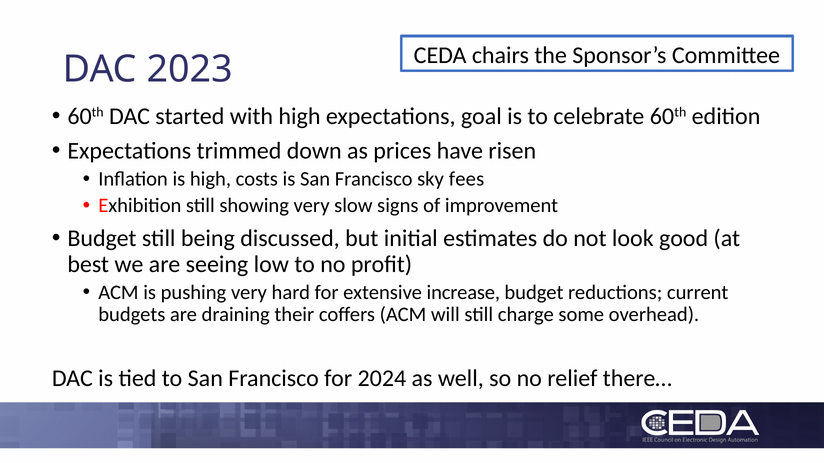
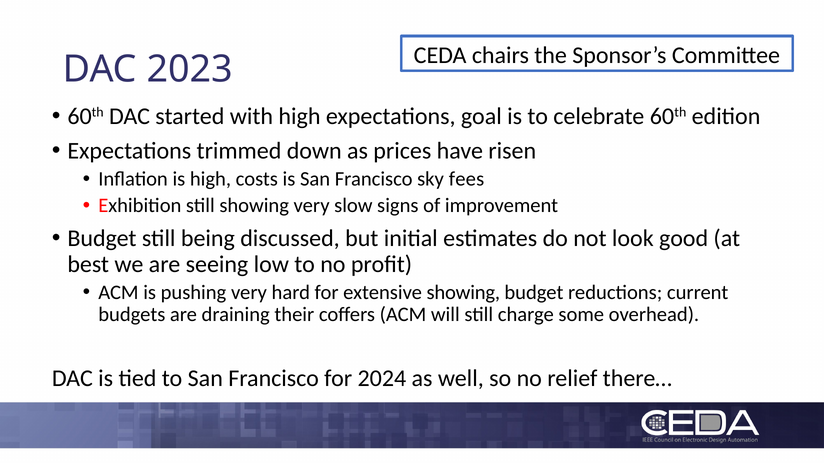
extensive increase: increase -> showing
